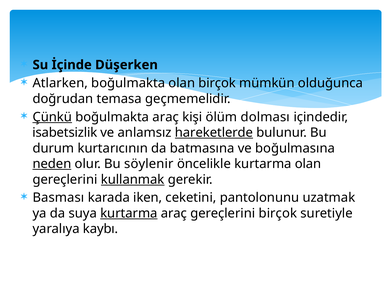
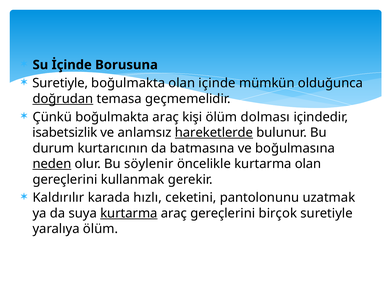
Düşerken: Düşerken -> Borusuna
Atlarken at (60, 83): Atlarken -> Suretiyle
olan birçok: birçok -> içinde
doğrudan underline: none -> present
Çünkü underline: present -> none
kullanmak underline: present -> none
Basması: Basması -> Kaldırılır
iken: iken -> hızlı
yaralıya kaybı: kaybı -> ölüm
